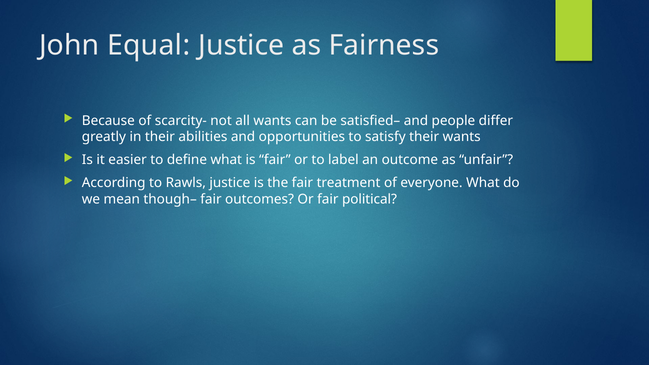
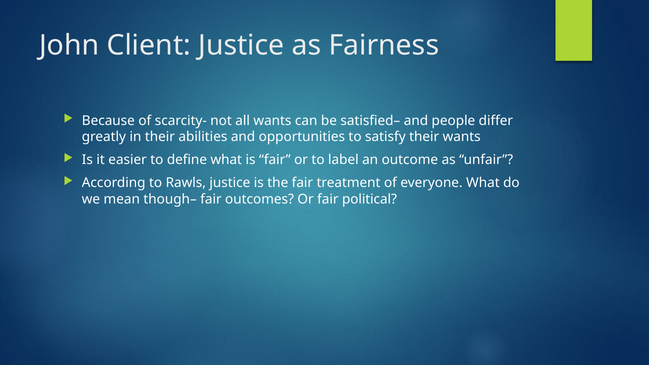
Equal: Equal -> Client
